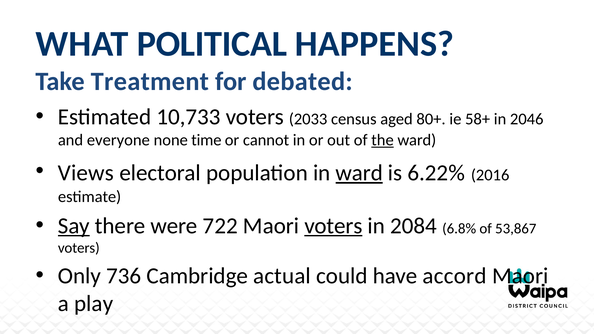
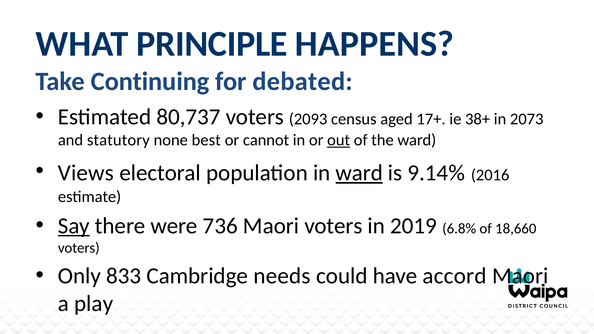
POLITICAL: POLITICAL -> PRINCIPLE
Treatment: Treatment -> Continuing
10,733: 10,733 -> 80,737
2033: 2033 -> 2093
80+: 80+ -> 17+
58+: 58+ -> 38+
2046: 2046 -> 2073
everyone: everyone -> statutory
time: time -> best
out underline: none -> present
the underline: present -> none
6.22%: 6.22% -> 9.14%
722: 722 -> 736
voters at (333, 226) underline: present -> none
2084: 2084 -> 2019
53,867: 53,867 -> 18,660
736: 736 -> 833
actual: actual -> needs
